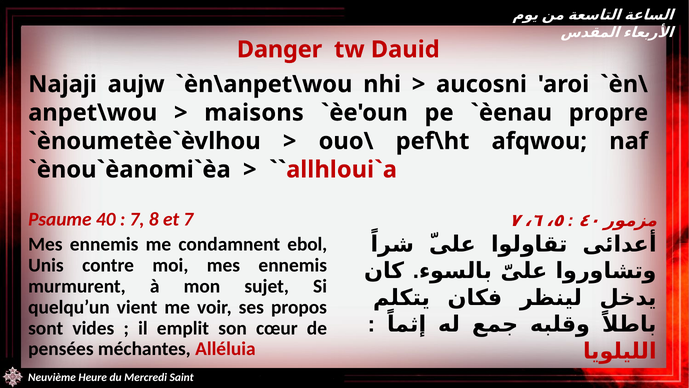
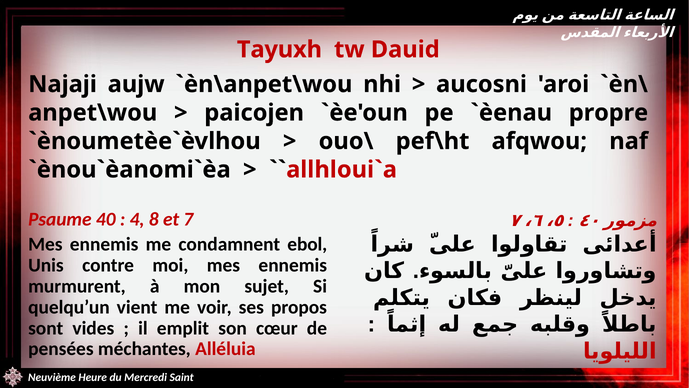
Danger: Danger -> Tayuxh
maisons: maisons -> paicojen
7 at (137, 219): 7 -> 4
